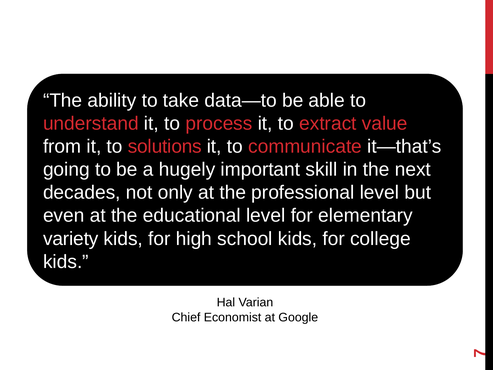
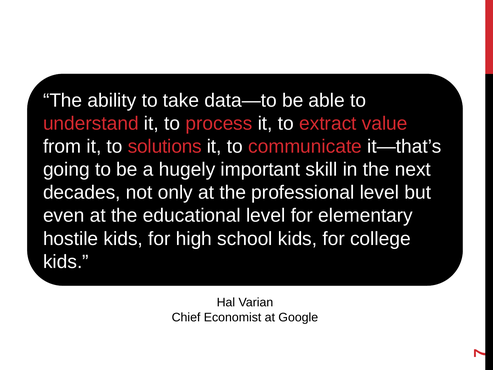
variety: variety -> hostile
